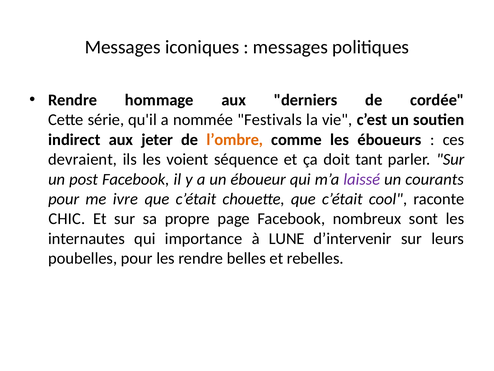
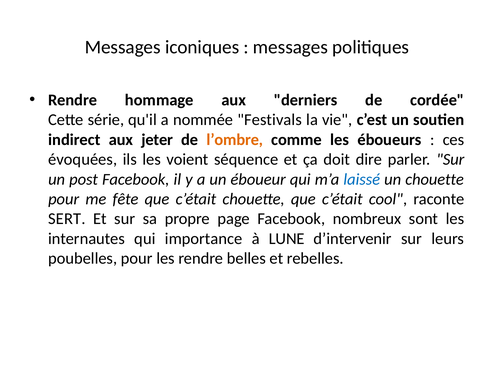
devraient: devraient -> évoquées
tant: tant -> dire
laissé colour: purple -> blue
un courants: courants -> chouette
ivre: ivre -> fête
CHIC: CHIC -> SERT
